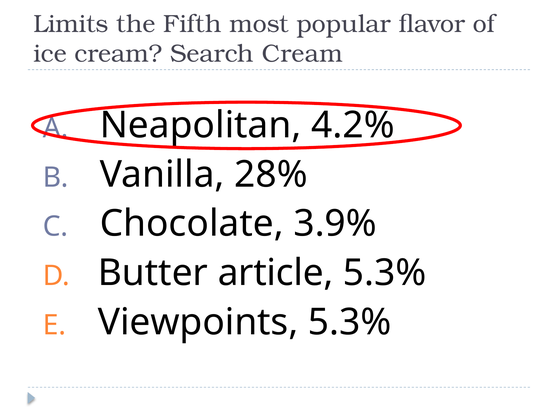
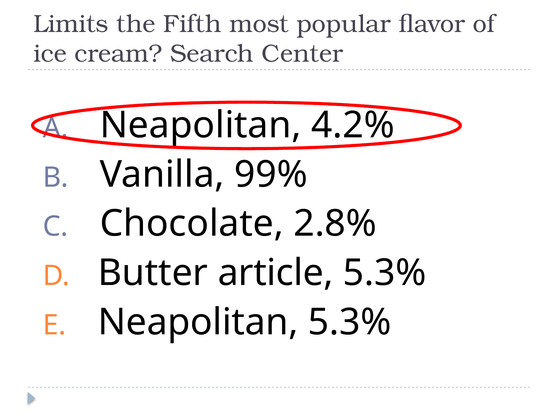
Search Cream: Cream -> Center
28%: 28% -> 99%
3.9%: 3.9% -> 2.8%
Viewpoints at (198, 323): Viewpoints -> Neapolitan
